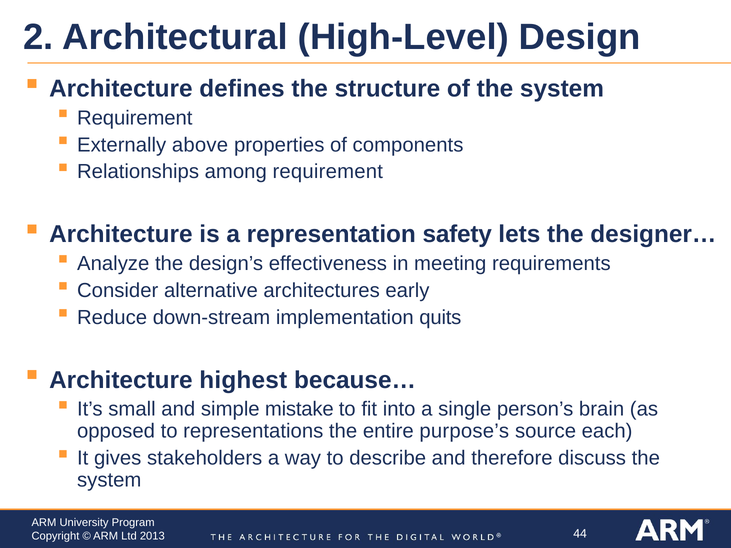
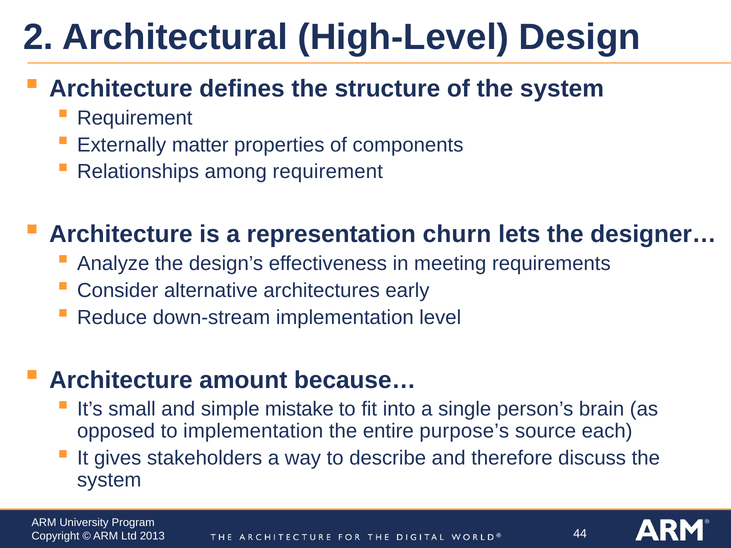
above: above -> matter
safety: safety -> churn
quits: quits -> level
highest: highest -> amount
to representations: representations -> implementation
